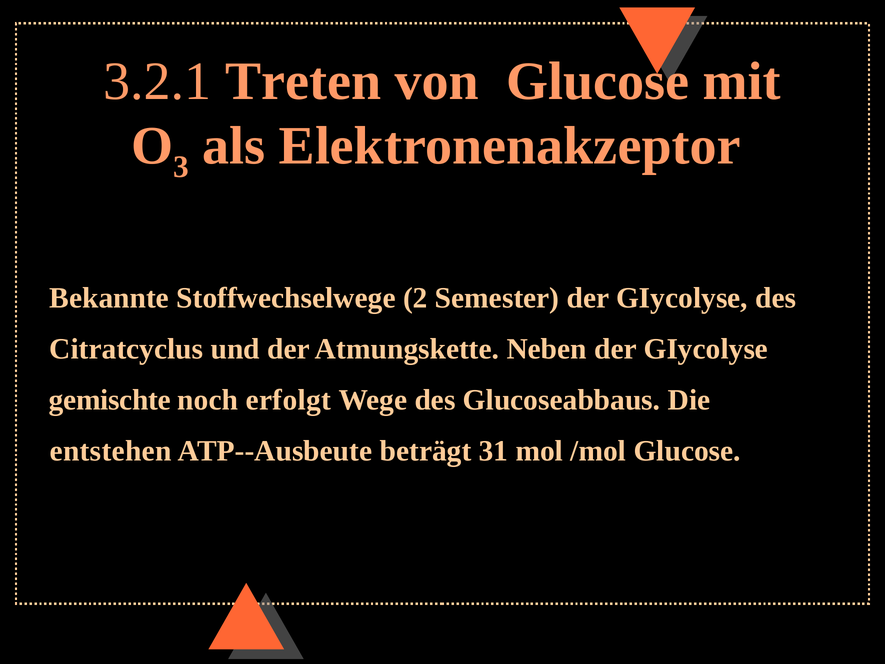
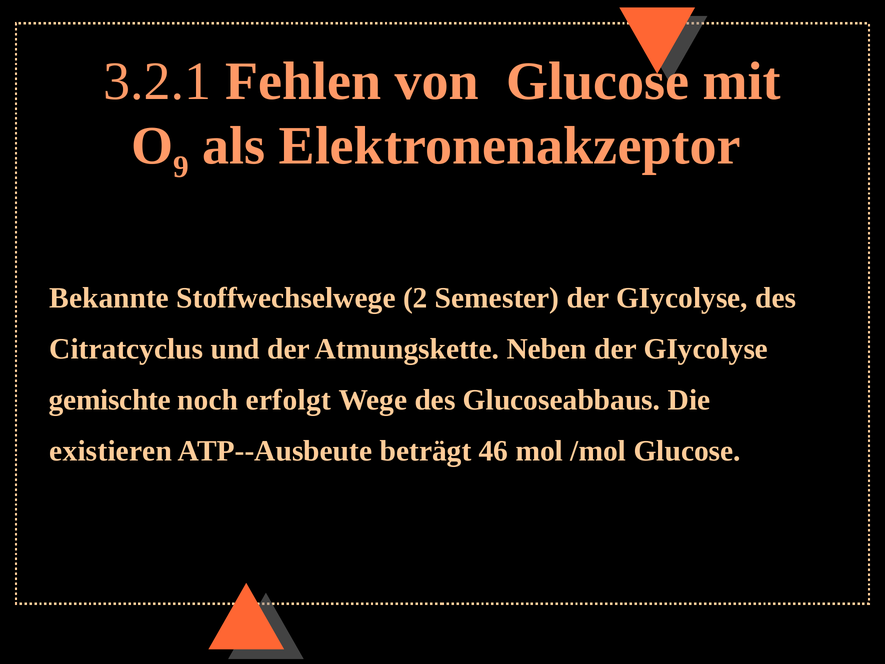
Treten: Treten -> Fehlen
3: 3 -> 9
entstehen: entstehen -> existieren
31: 31 -> 46
